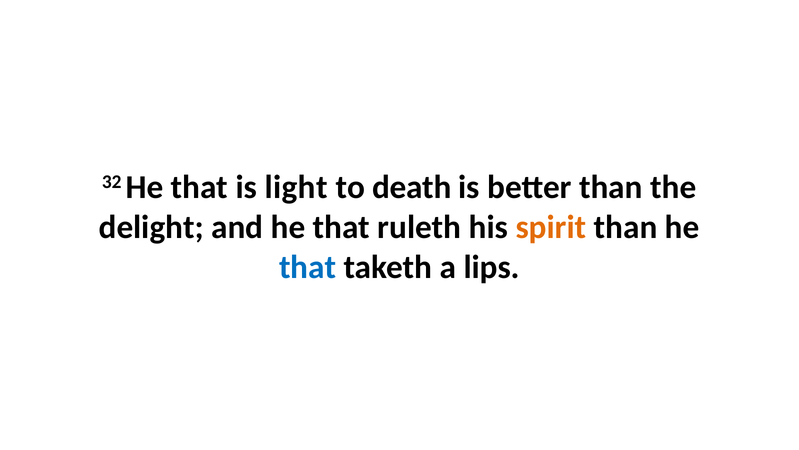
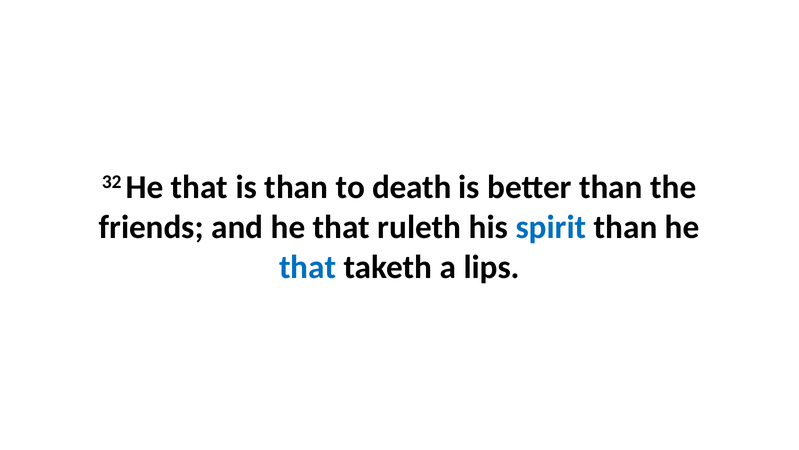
is light: light -> than
delight: delight -> friends
spirit colour: orange -> blue
